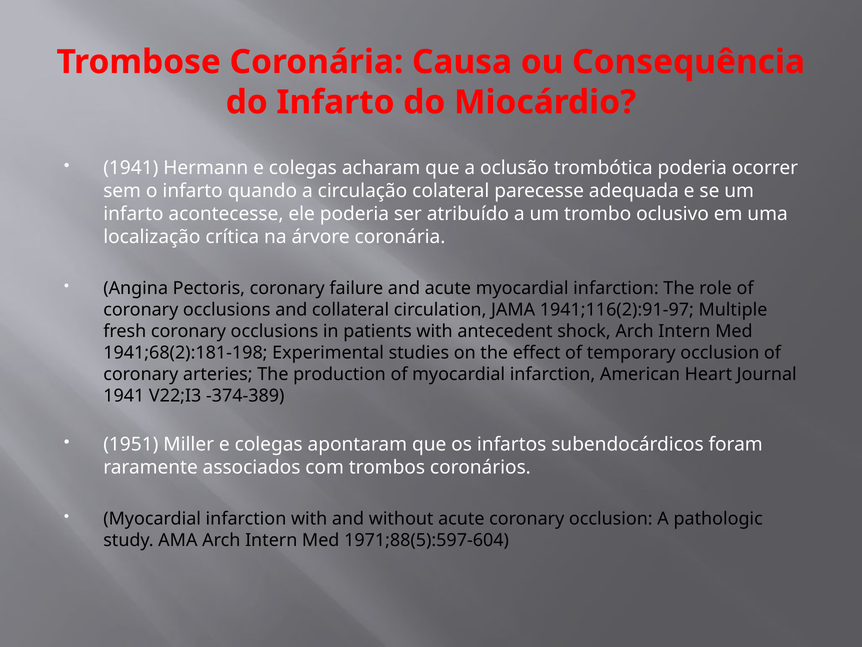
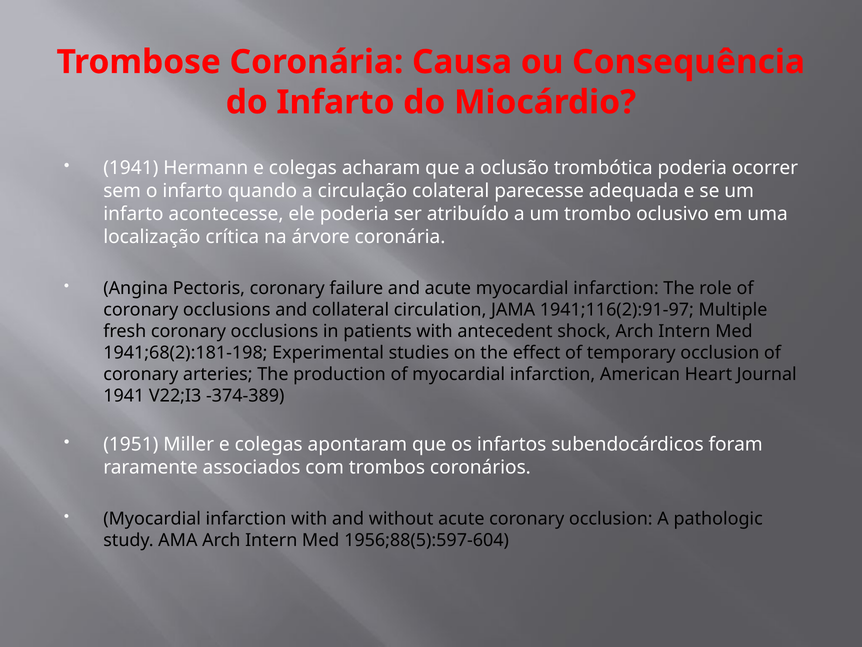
1971;88(5):597-604: 1971;88(5):597-604 -> 1956;88(5):597-604
